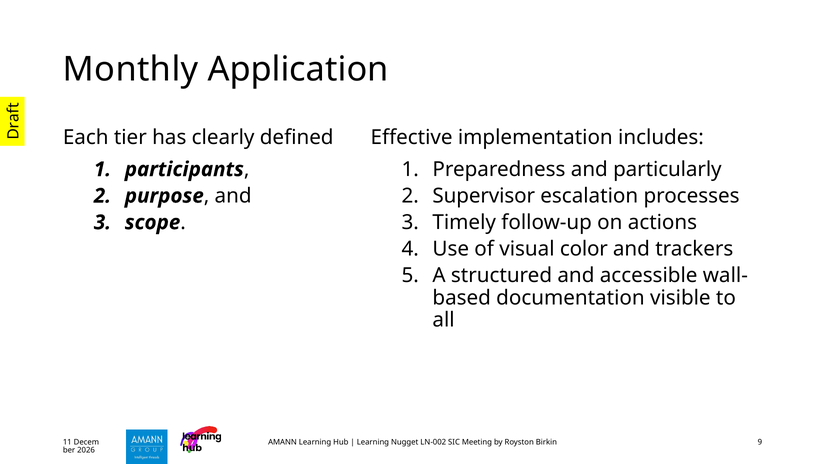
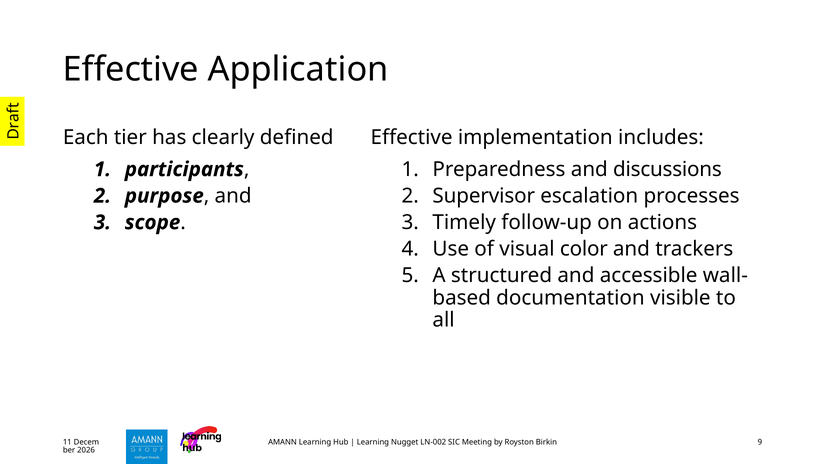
Monthly at (131, 69): Monthly -> Effective
particularly: particularly -> discussions
